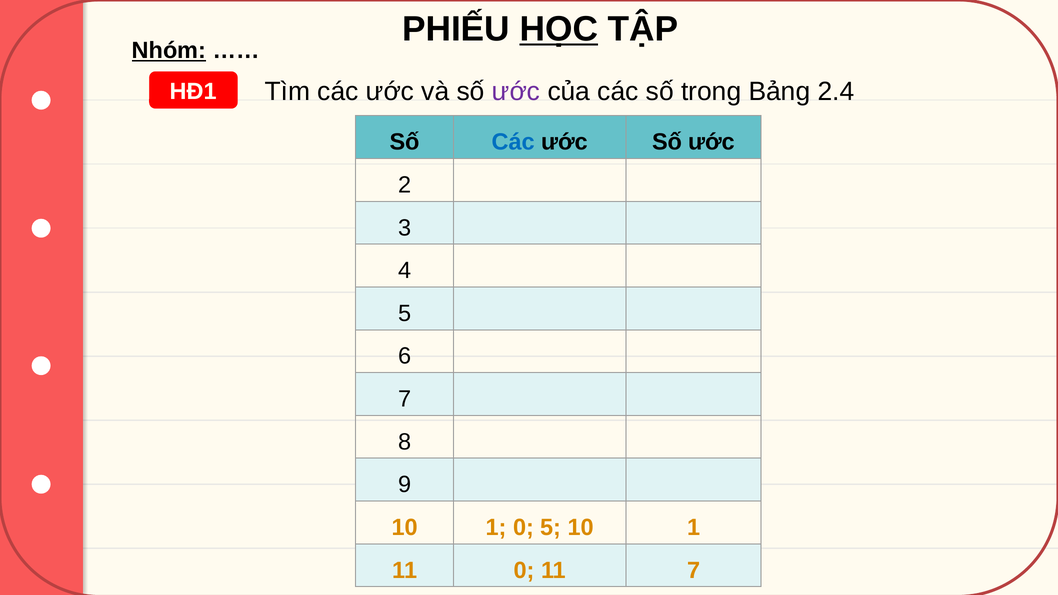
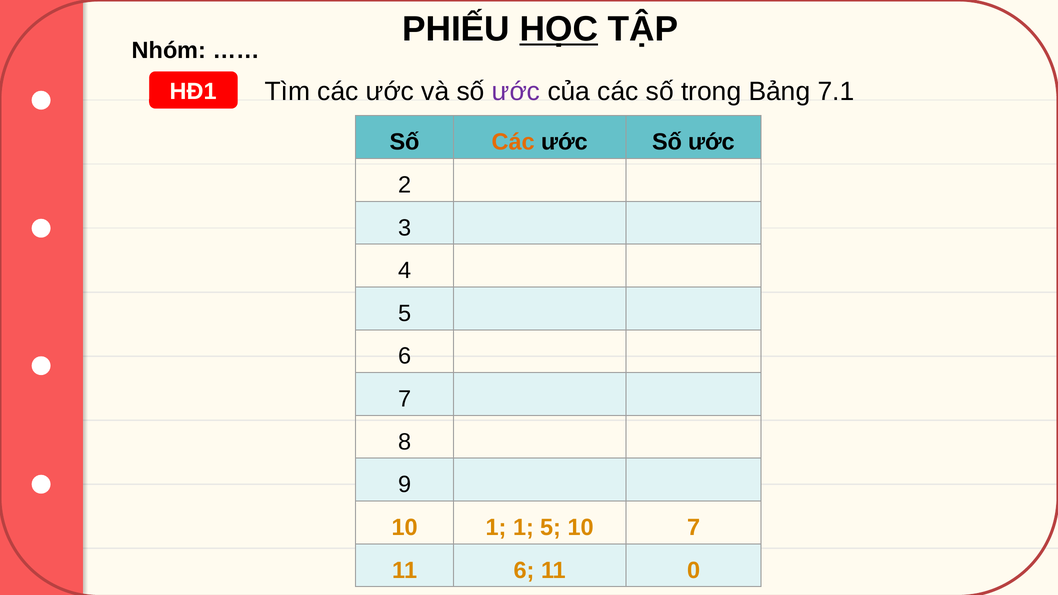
Nhóm underline: present -> none
2.4: 2.4 -> 7.1
Các at (513, 142) colour: blue -> orange
1 0: 0 -> 1
5 10 1: 1 -> 7
11 0: 0 -> 6
11 7: 7 -> 0
